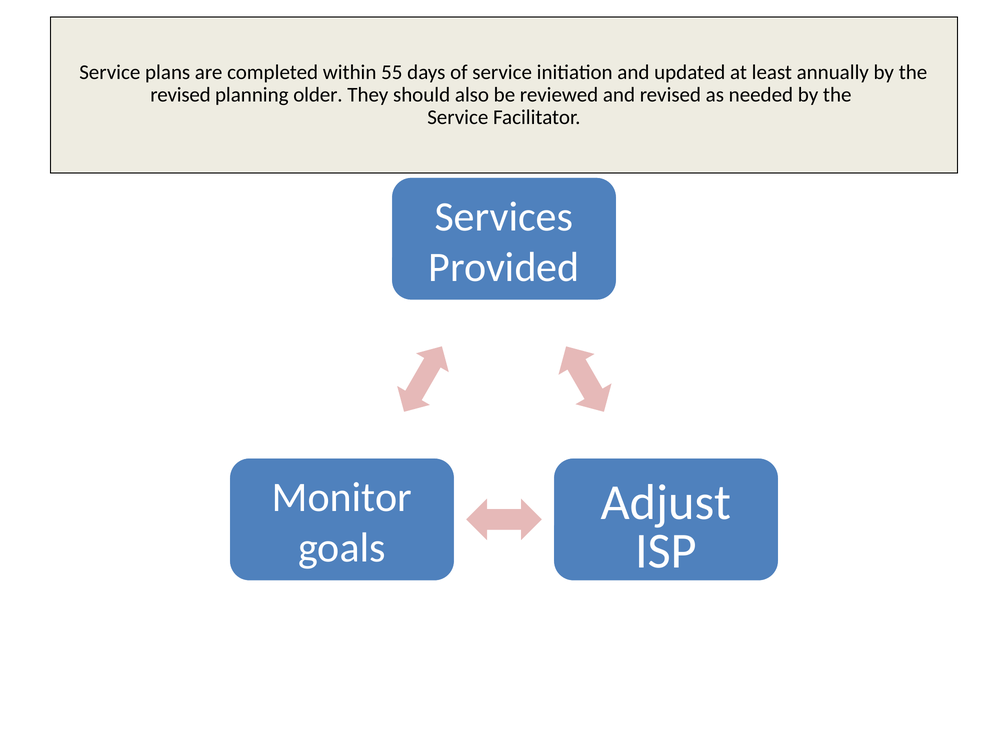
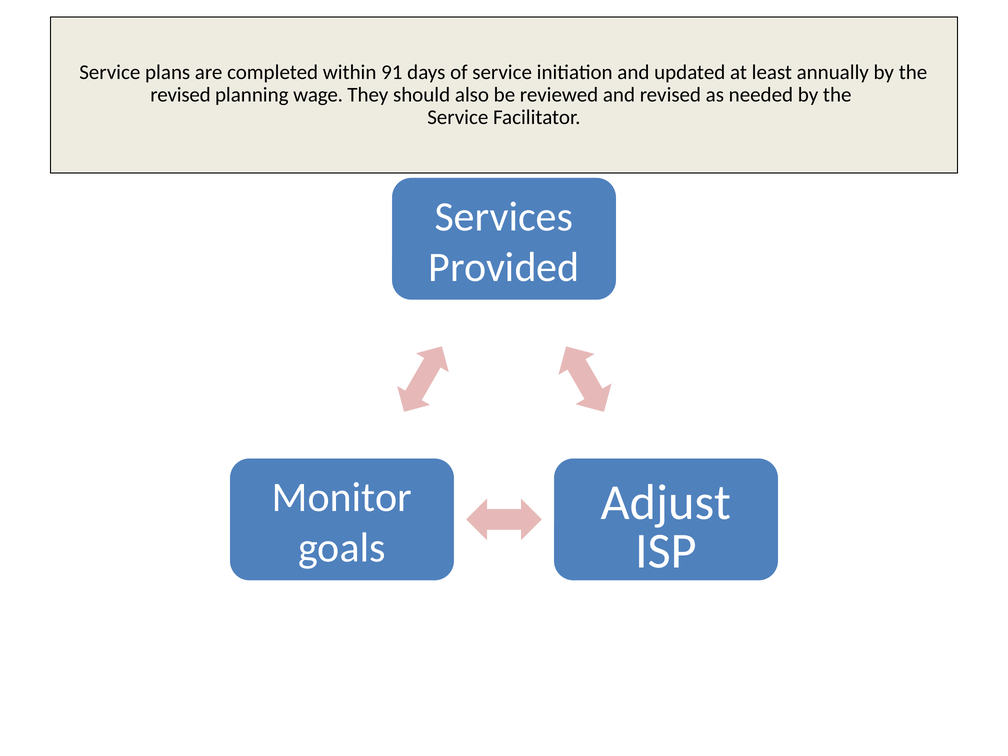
55: 55 -> 91
older: older -> wage
